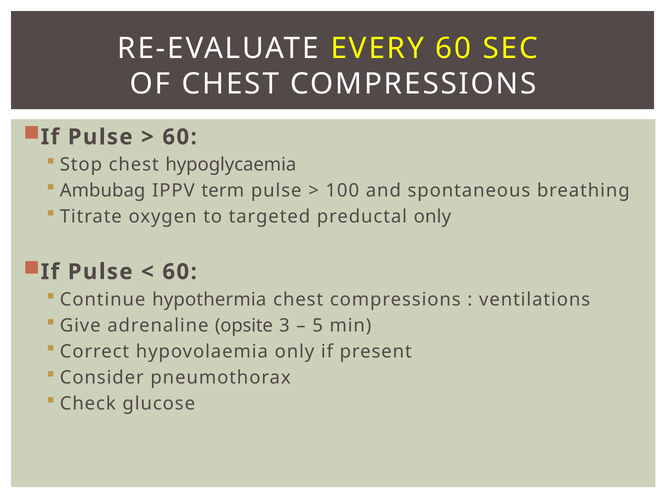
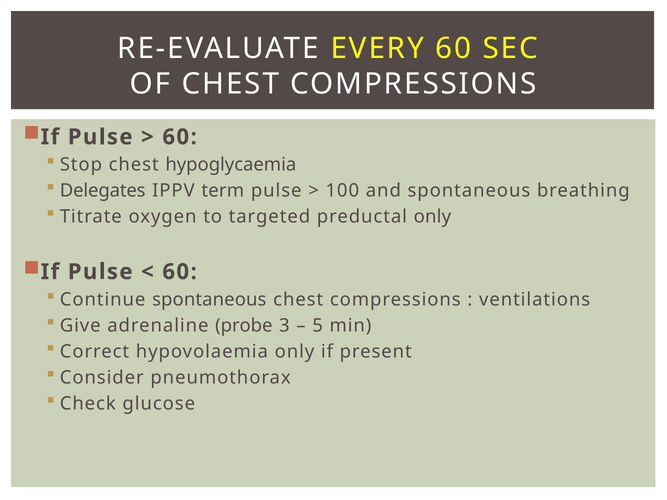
Ambubag: Ambubag -> Delegates
Continue hypothermia: hypothermia -> spontaneous
opsite: opsite -> probe
